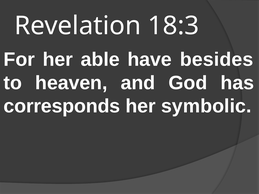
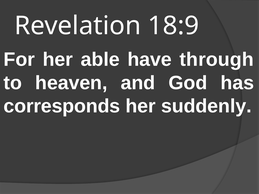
18:3: 18:3 -> 18:9
besides: besides -> through
symbolic: symbolic -> suddenly
